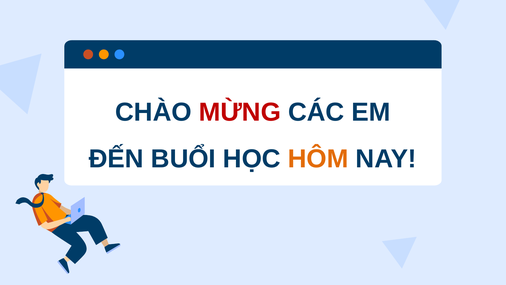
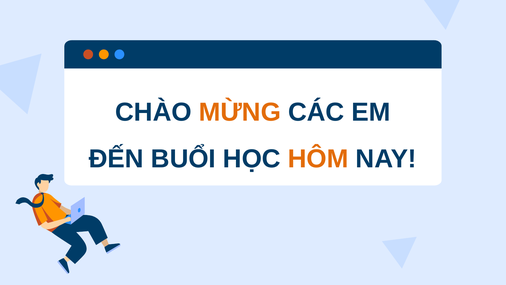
MỪNG colour: red -> orange
